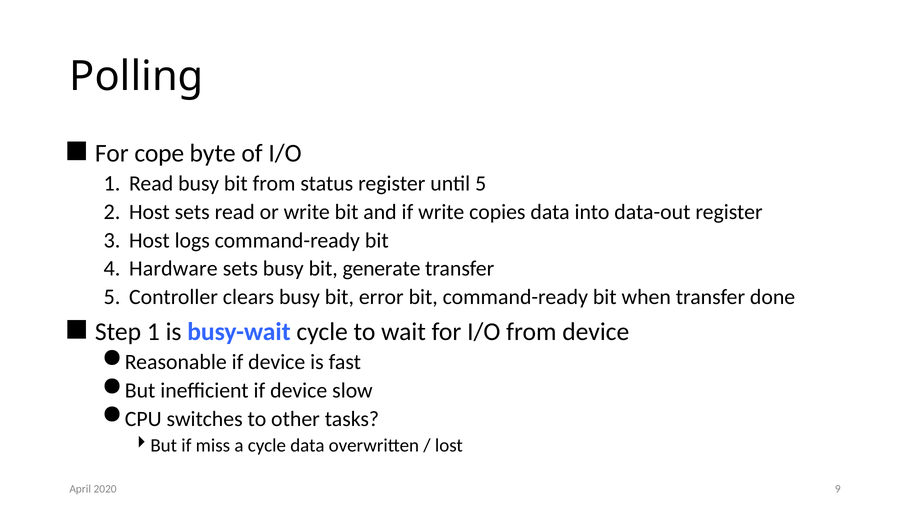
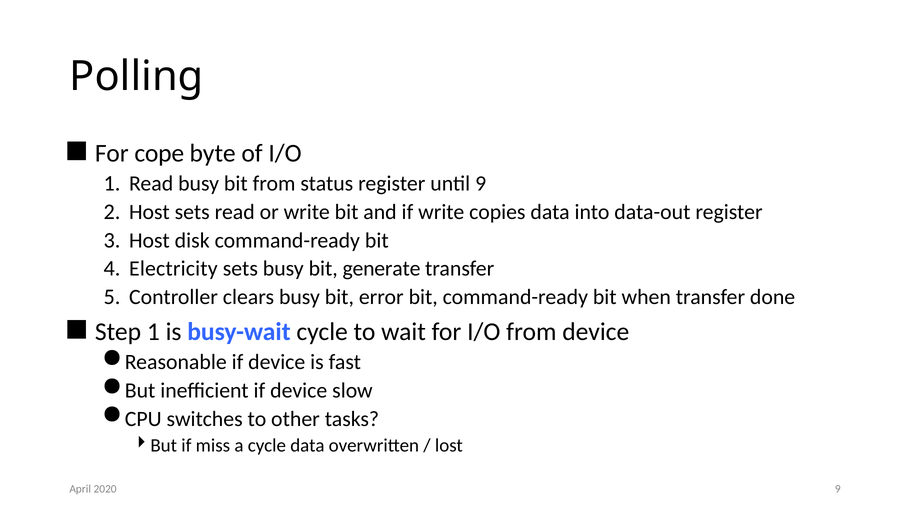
until 5: 5 -> 9
logs: logs -> disk
Hardware: Hardware -> Electricity
